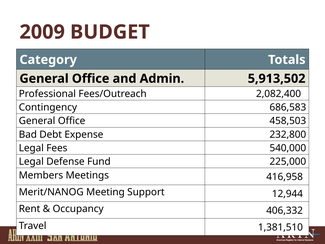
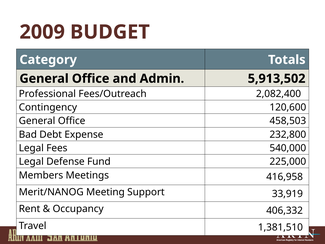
686,583: 686,583 -> 120,600
12,944: 12,944 -> 33,919
